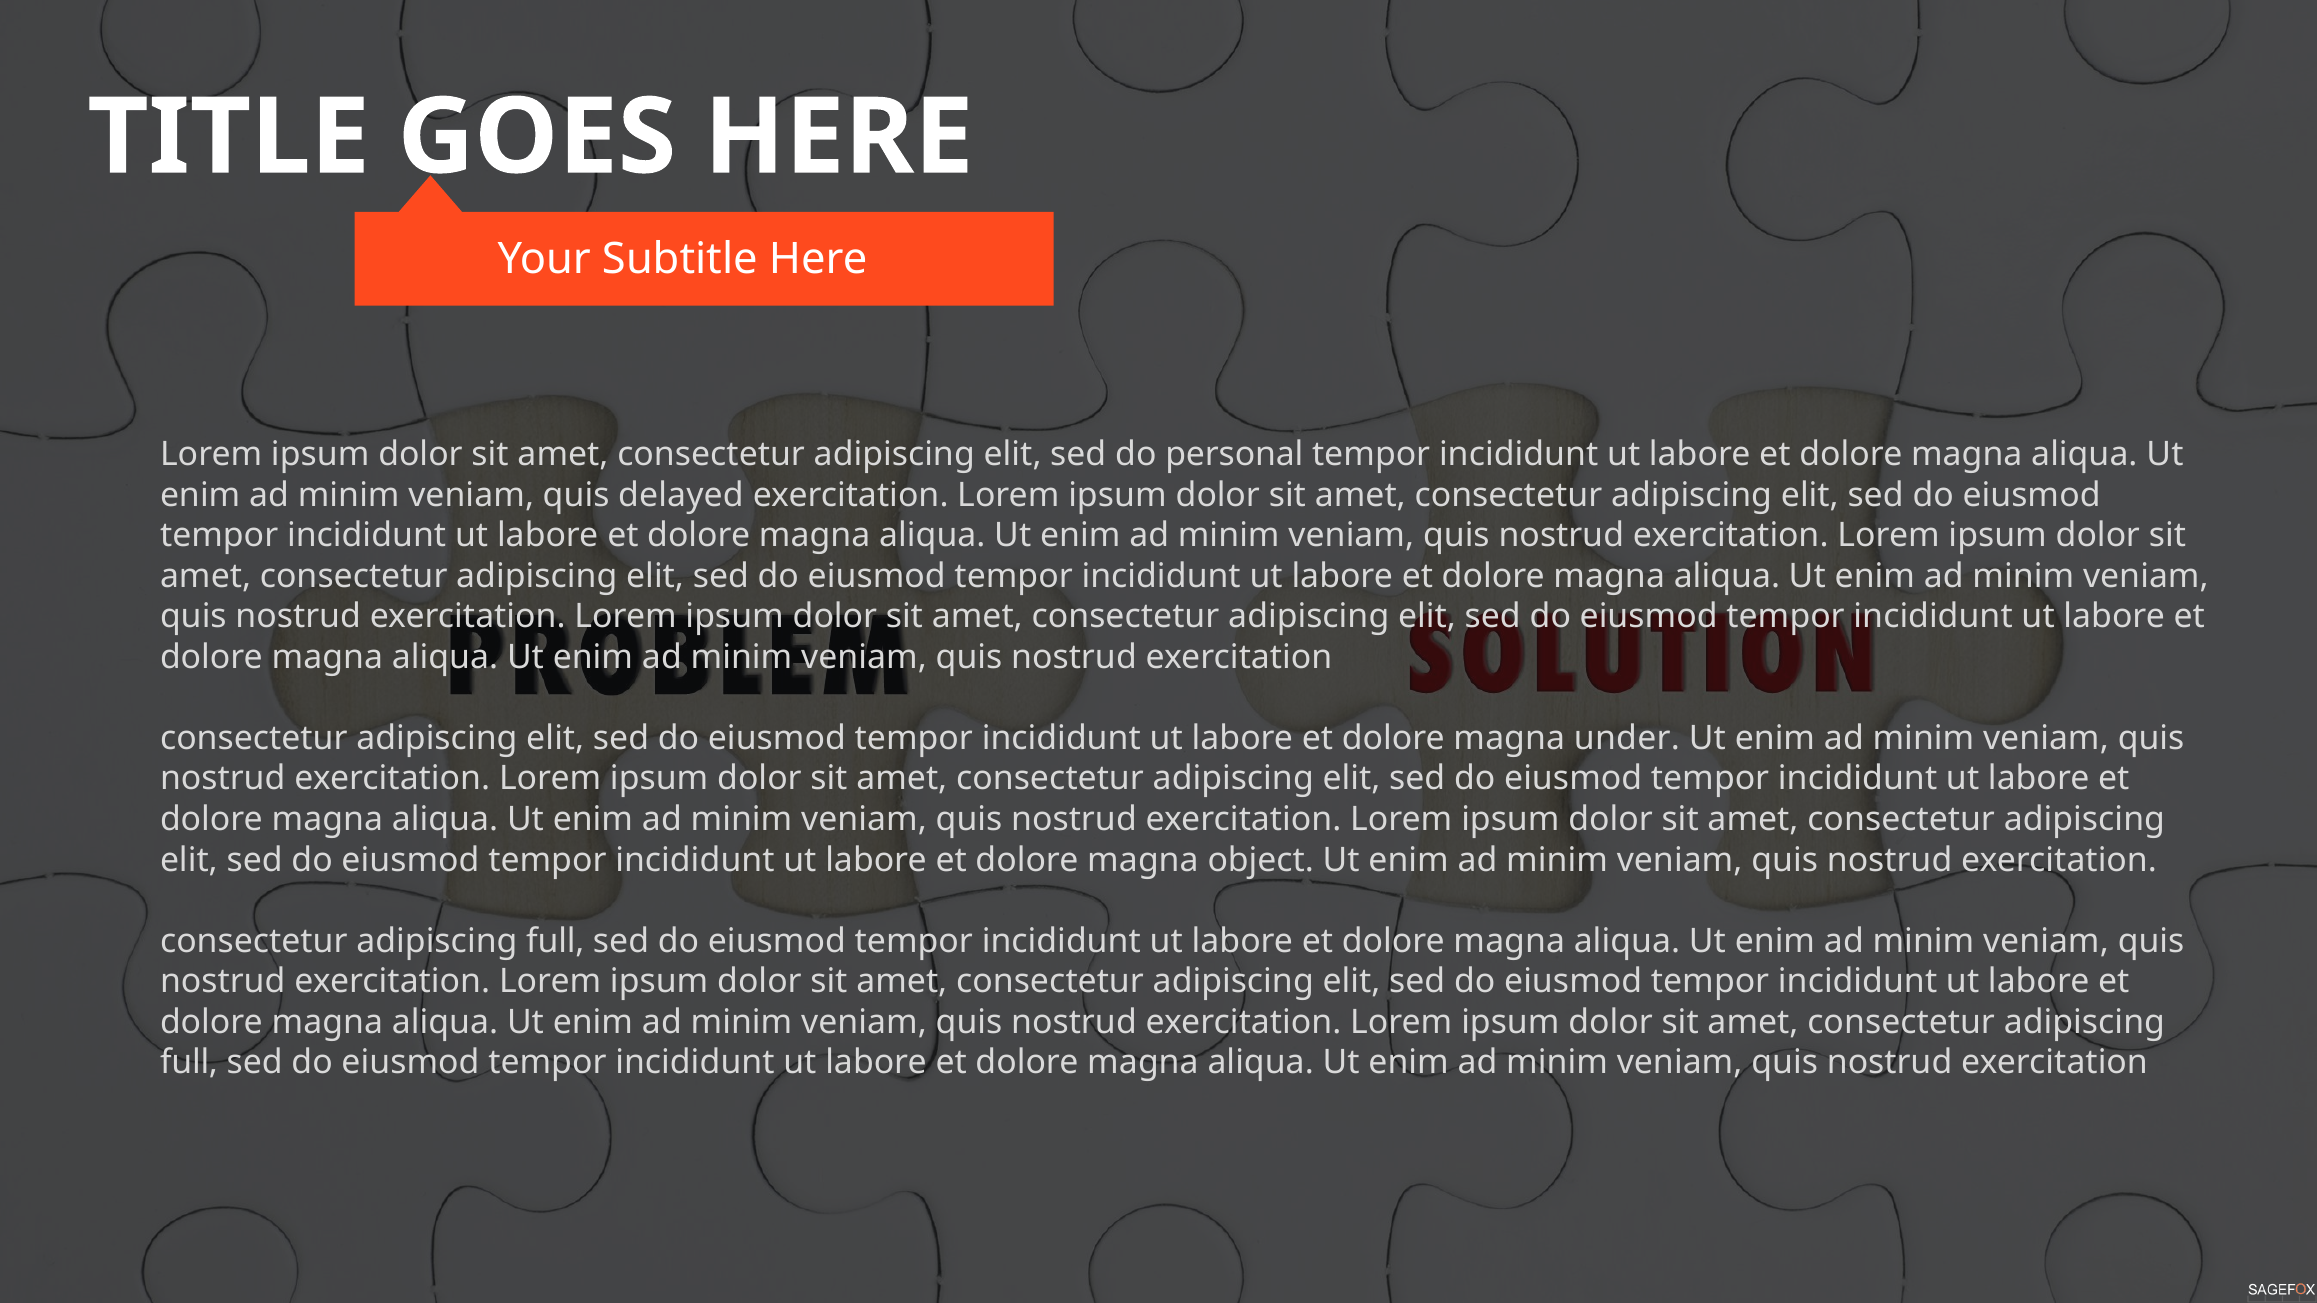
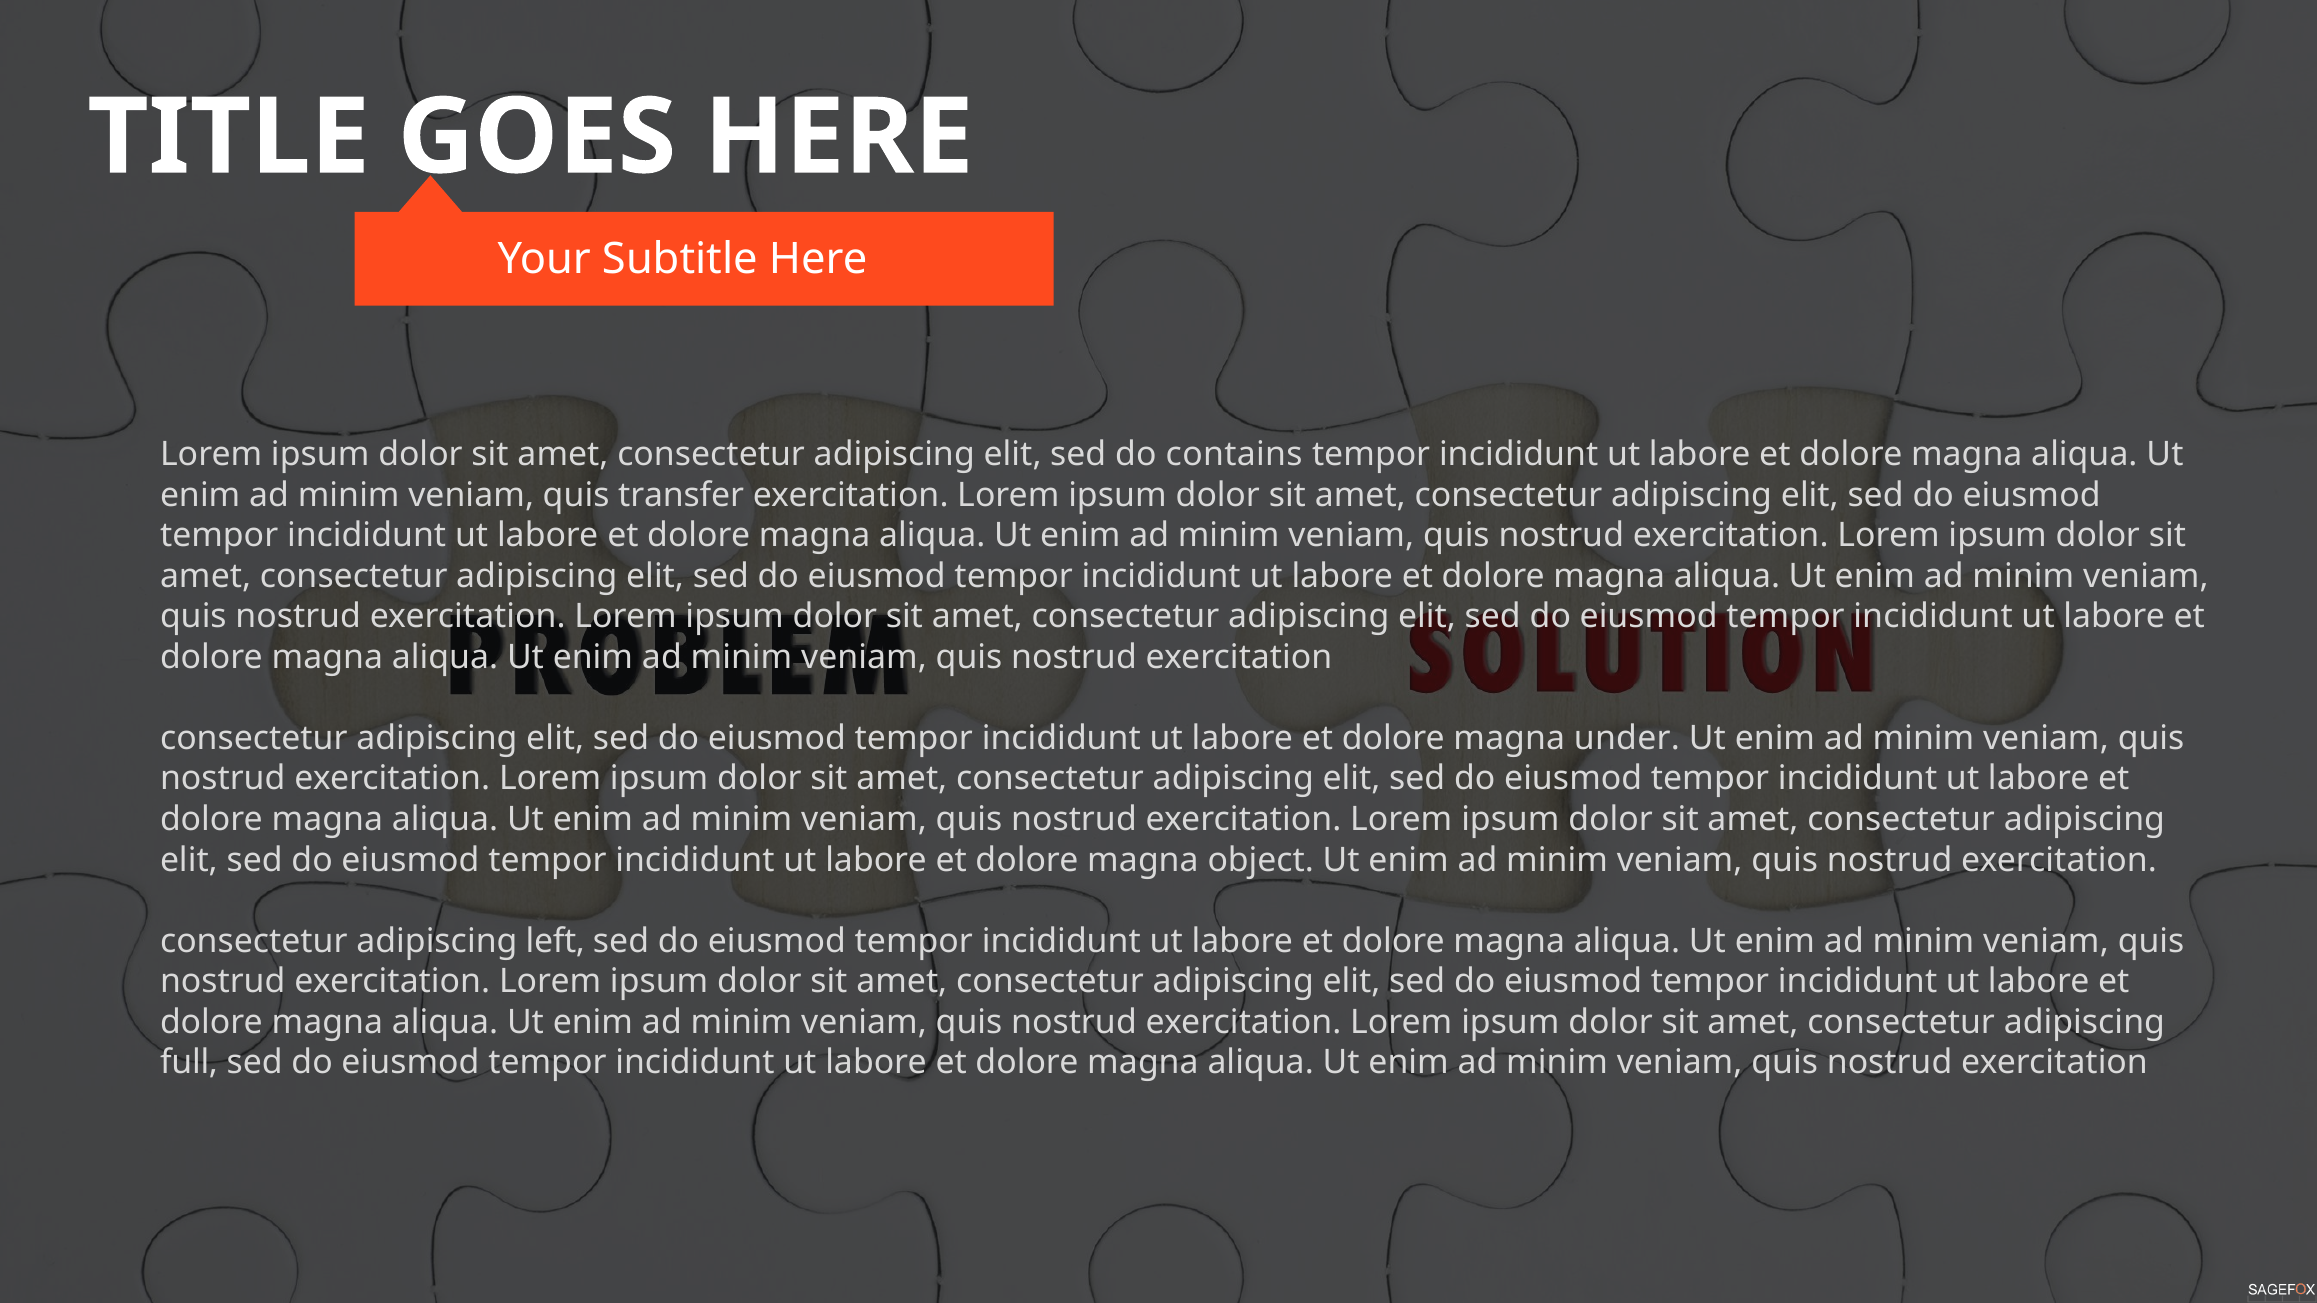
personal: personal -> contains
delayed: delayed -> transfer
full at (555, 941): full -> left
